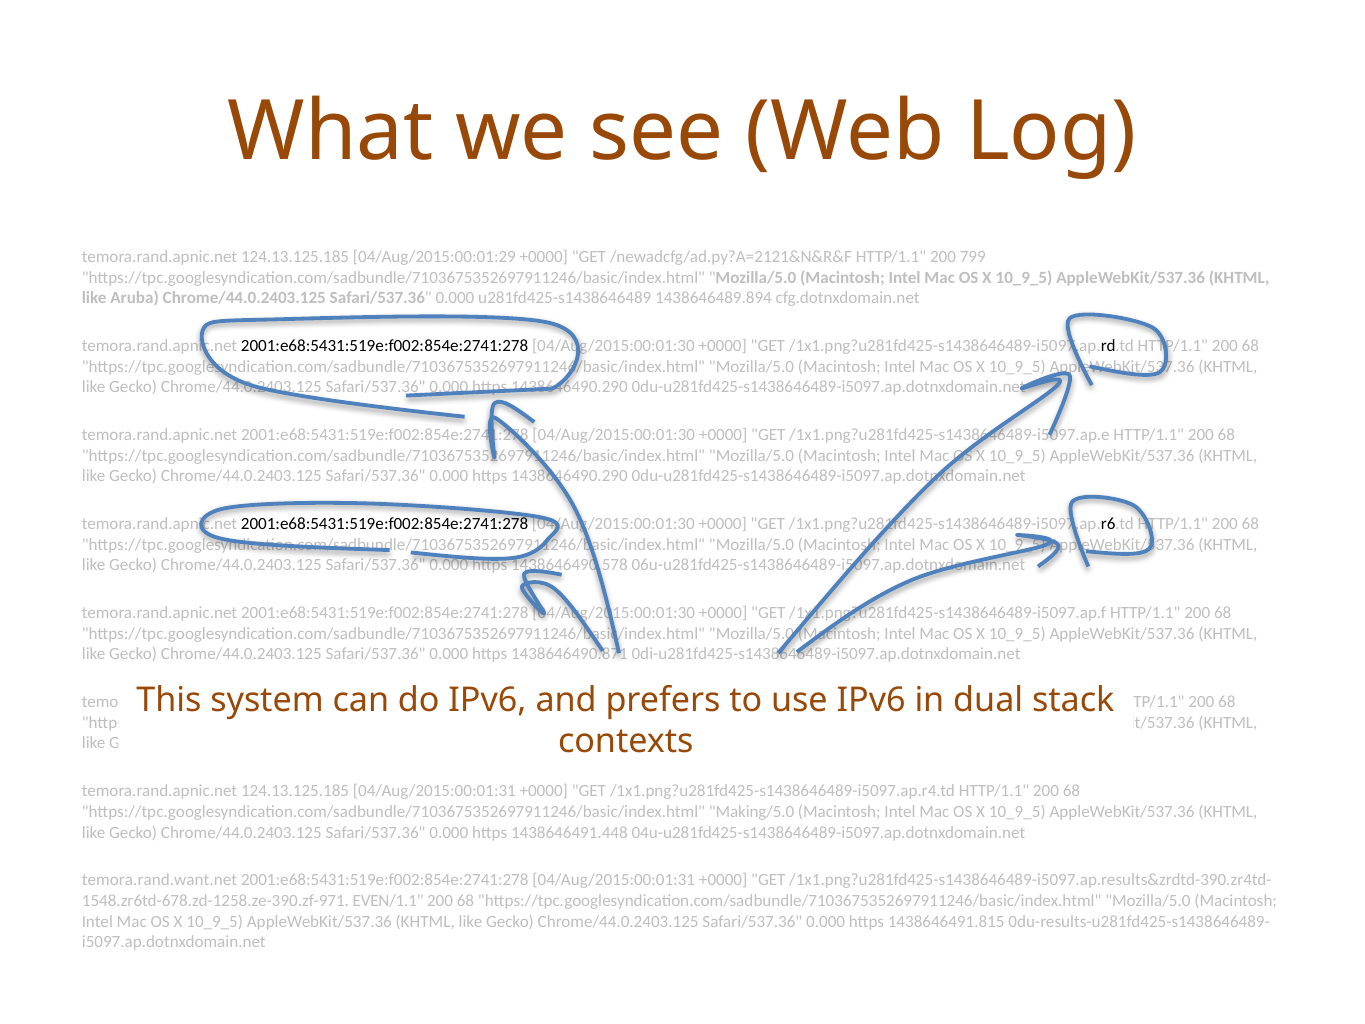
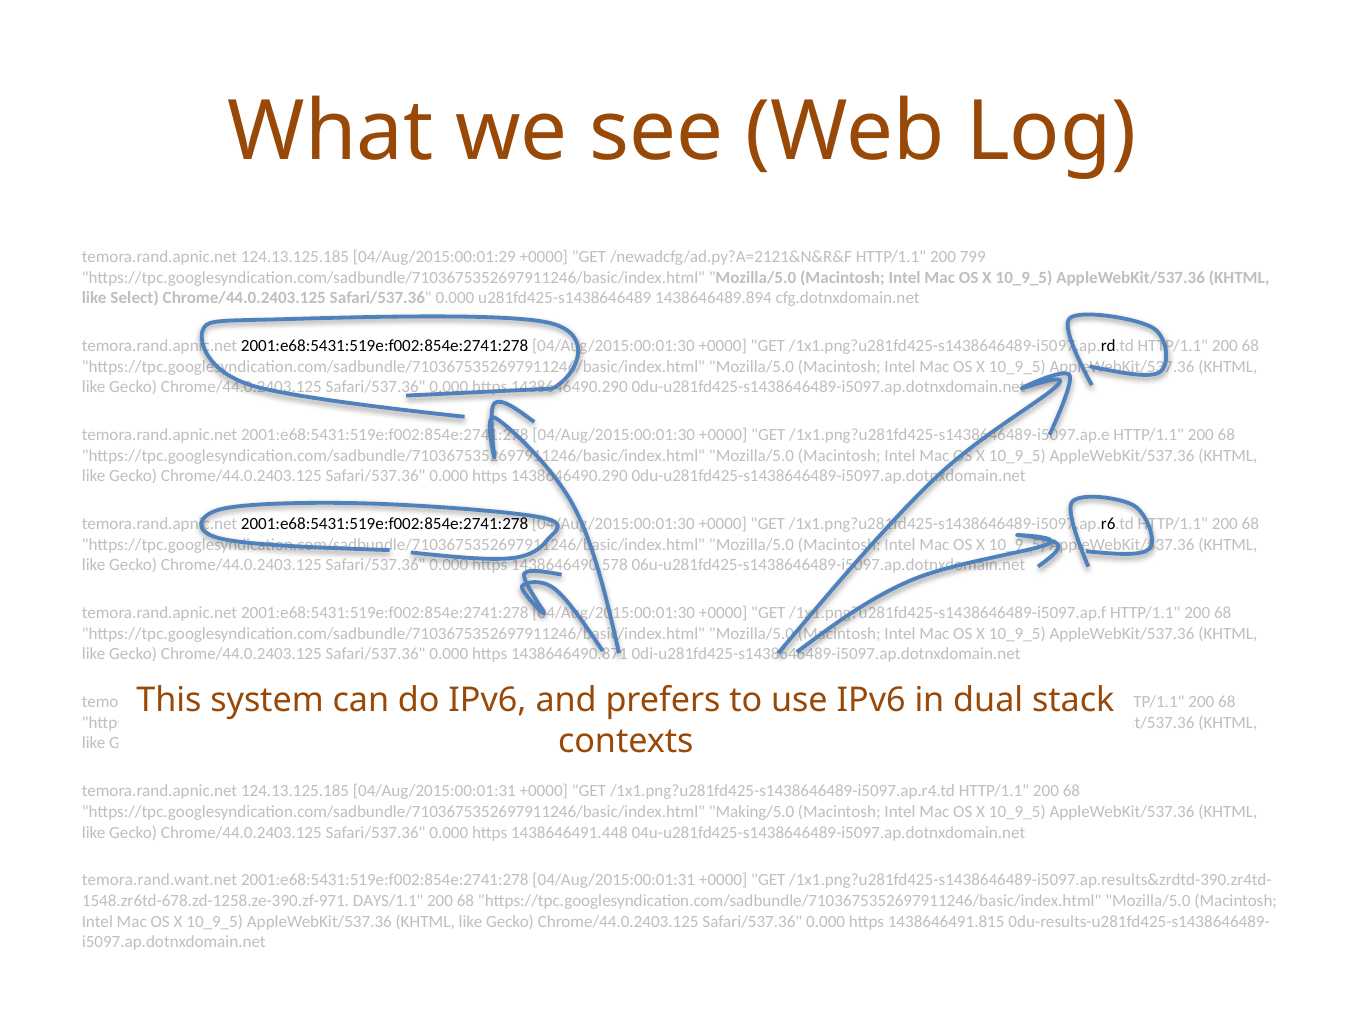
Aruba: Aruba -> Select
EVEN/1.1: EVEN/1.1 -> DAYS/1.1
